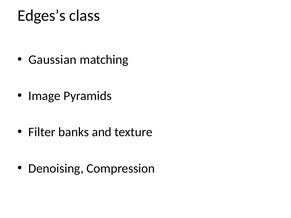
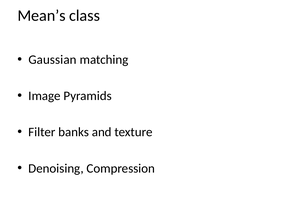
Edges’s: Edges’s -> Mean’s
